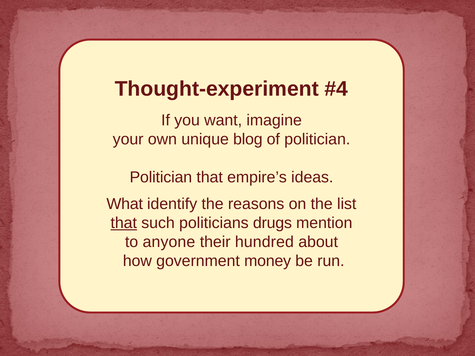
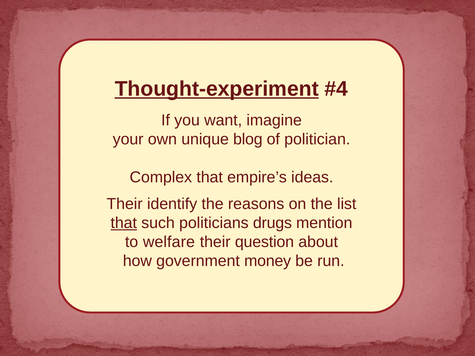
Thought-experiment underline: none -> present
Politician at (161, 177): Politician -> Complex
What at (125, 204): What -> Their
anyone: anyone -> welfare
hundred: hundred -> question
